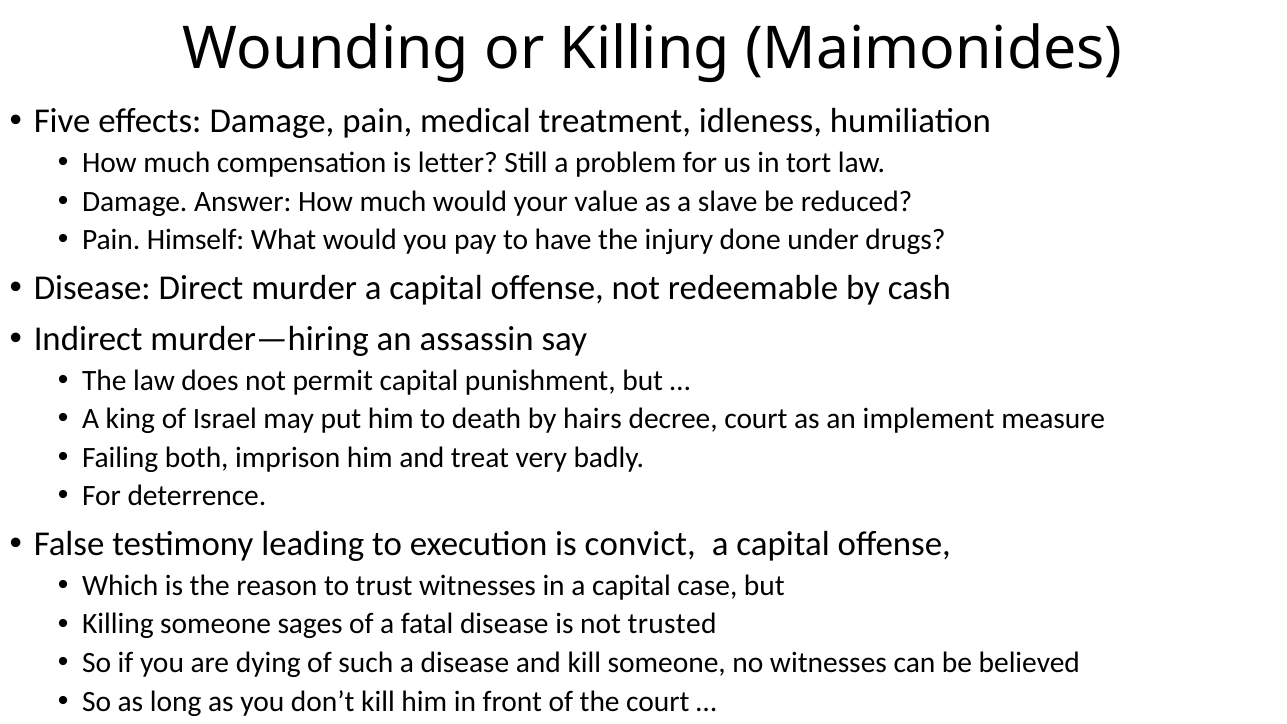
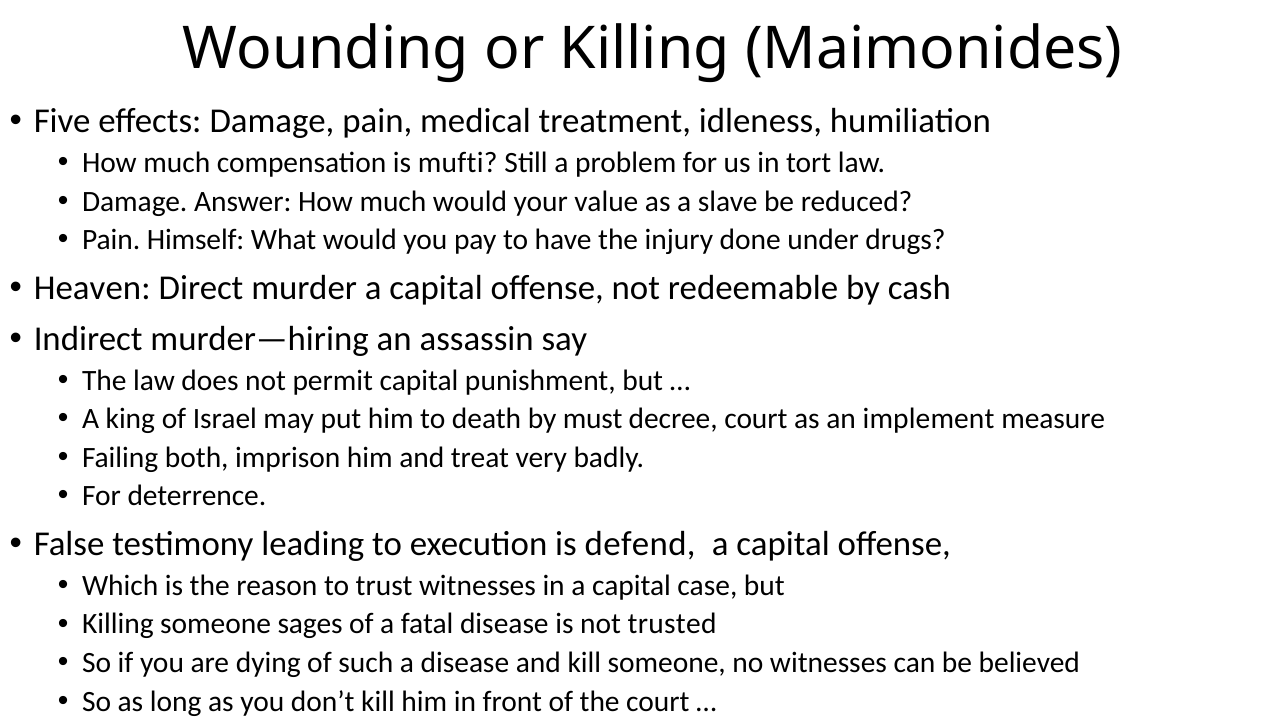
letter: letter -> mufti
Disease at (92, 288): Disease -> Heaven
hairs: hairs -> must
convict: convict -> defend
